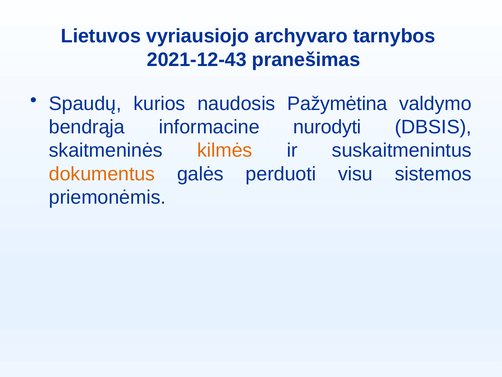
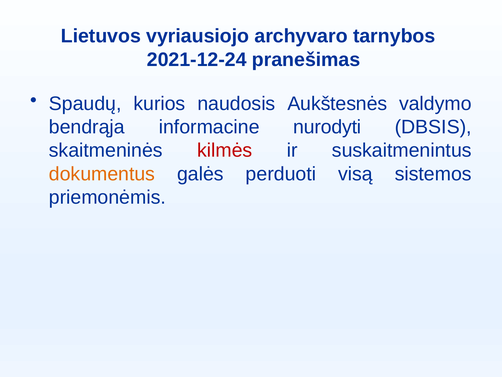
2021-12-43: 2021-12-43 -> 2021-12-24
Pažymėtina: Pažymėtina -> Aukštesnės
kilmės colour: orange -> red
visu: visu -> visą
